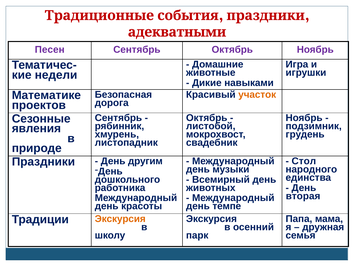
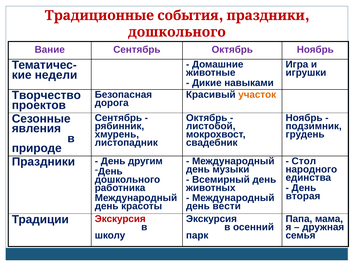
адекватными at (177, 32): адекватными -> дошкольного
Песен: Песен -> Вание
Математике: Математике -> Творчество
темпе: темпе -> вести
Экскурсия at (120, 218) colour: orange -> red
